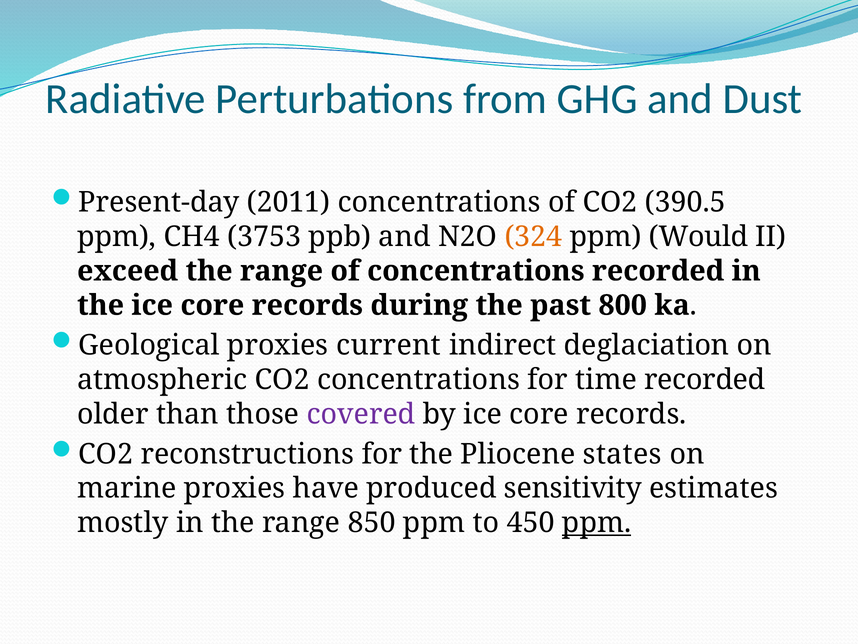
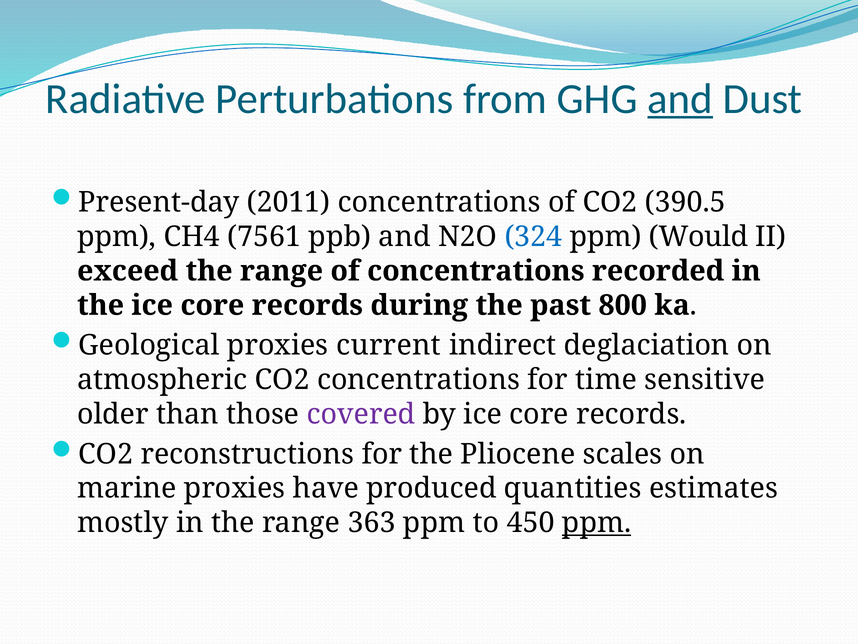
and at (680, 99) underline: none -> present
3753: 3753 -> 7561
324 colour: orange -> blue
time recorded: recorded -> sensitive
states: states -> scales
sensitivity: sensitivity -> quantities
850: 850 -> 363
